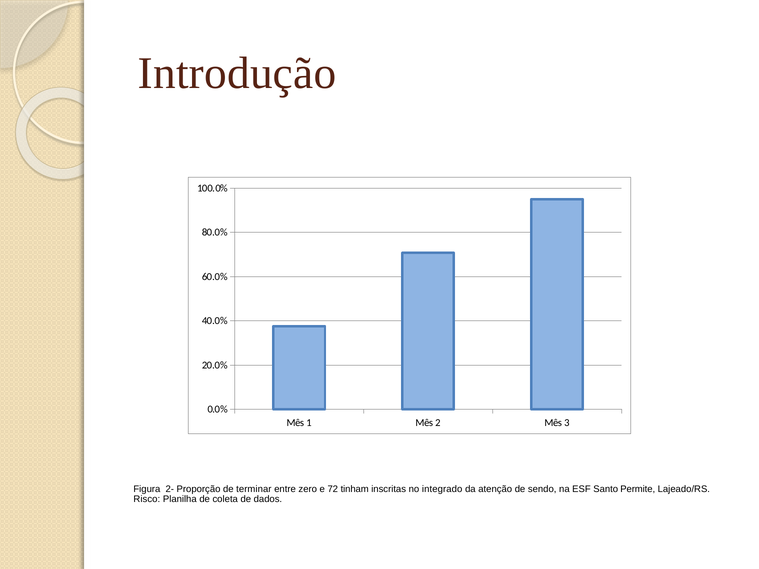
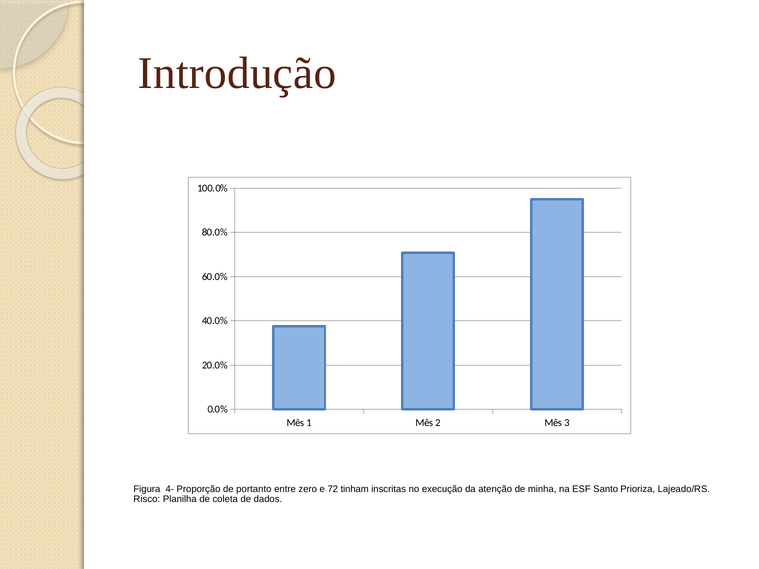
2-: 2- -> 4-
terminar: terminar -> portanto
integrado: integrado -> execução
sendo: sendo -> minha
Permite: Permite -> Prioriza
